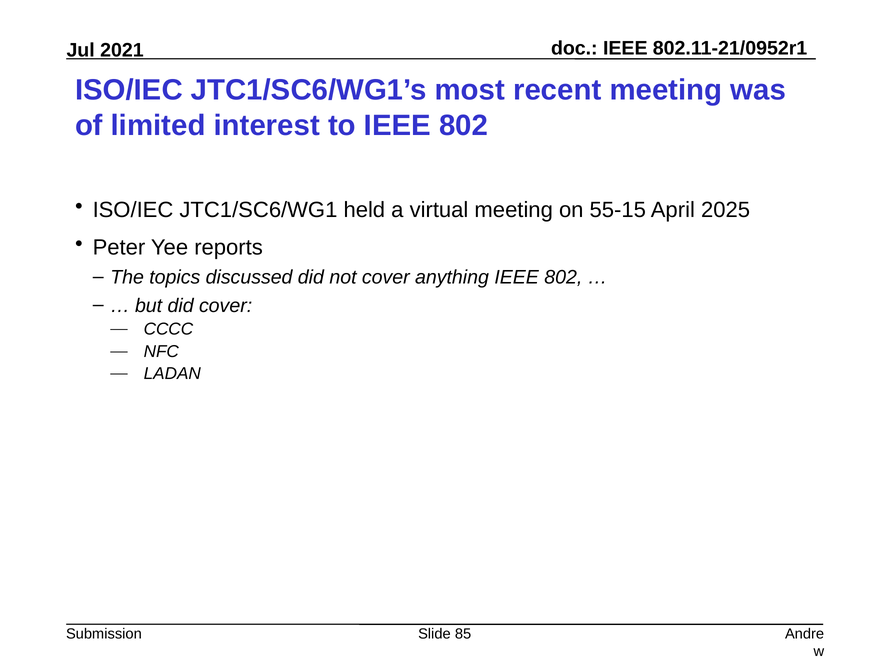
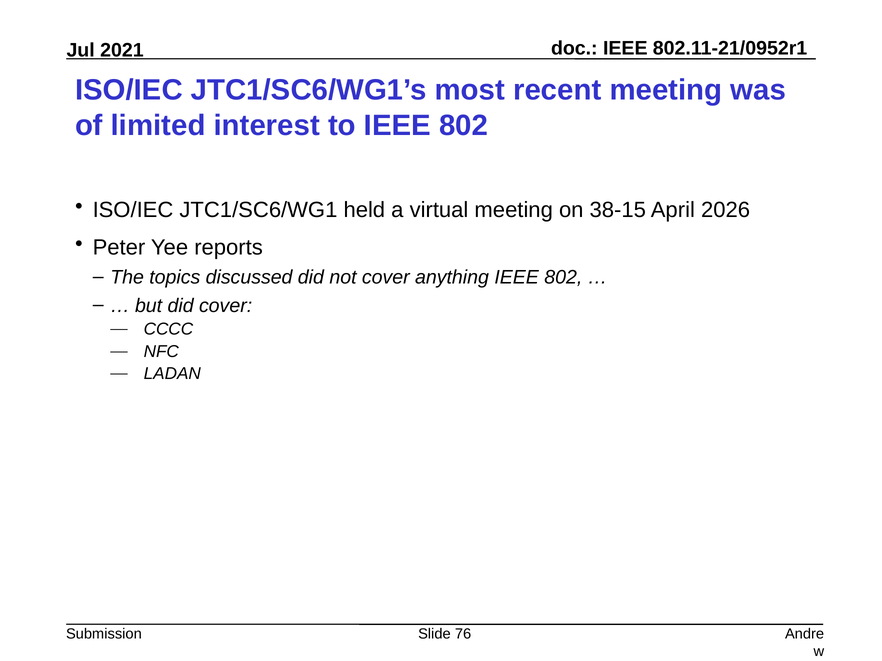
55-15: 55-15 -> 38-15
2025: 2025 -> 2026
85: 85 -> 76
